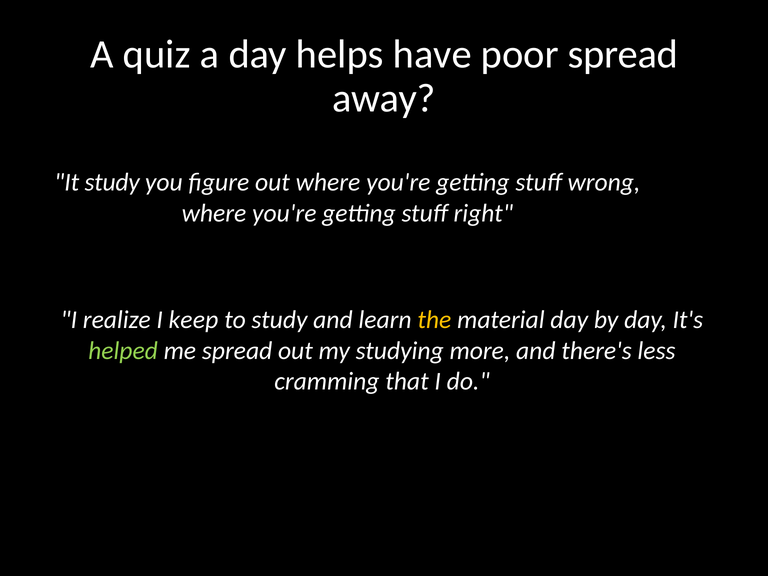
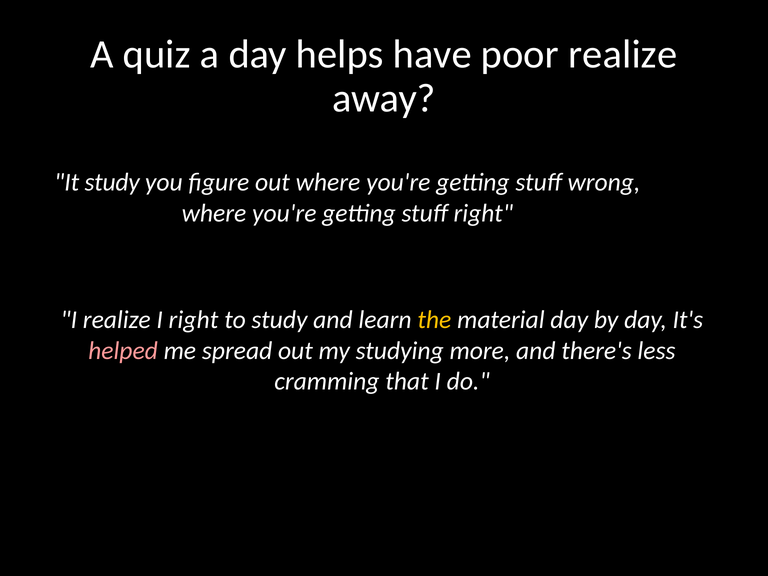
poor spread: spread -> realize
I keep: keep -> right
helped colour: light green -> pink
